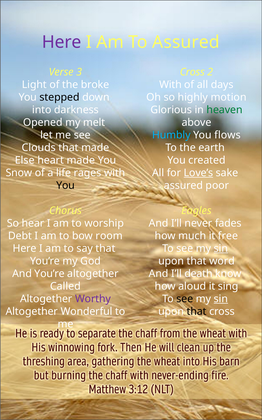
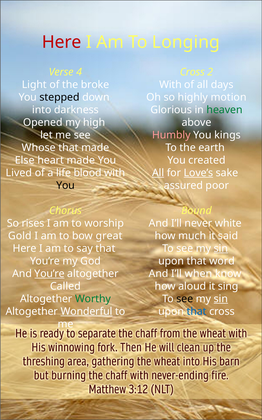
Here at (62, 42) colour: purple -> red
To Assured: Assured -> Longing
3: 3 -> 4
melt: melt -> high
Humbly colour: light blue -> pink
flows: flows -> kings
Clouds: Clouds -> Whose
Snow: Snow -> Lived
rages: rages -> blood
All at (158, 173) underline: none -> present
Eagles: Eagles -> Bound
hear: hear -> rises
fades: fades -> white
Debt: Debt -> Gold
room: room -> great
free: free -> said
You’re at (50, 273) underline: none -> present
death: death -> when
Worthy colour: purple -> green
Wonderful underline: none -> present
that at (197, 311) colour: black -> blue
